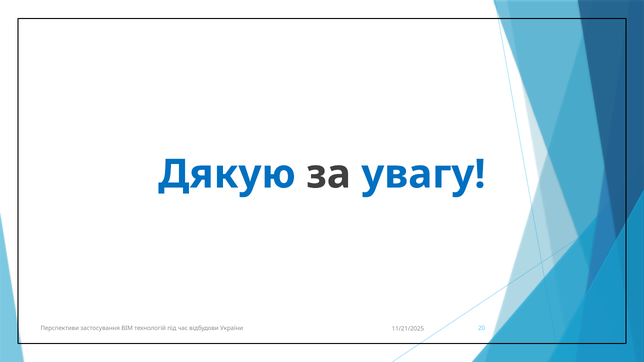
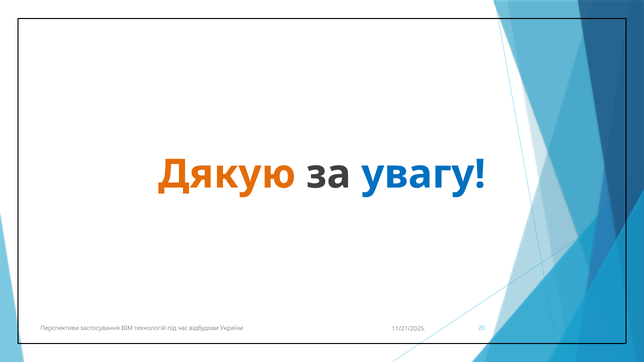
Дякую colour: blue -> orange
